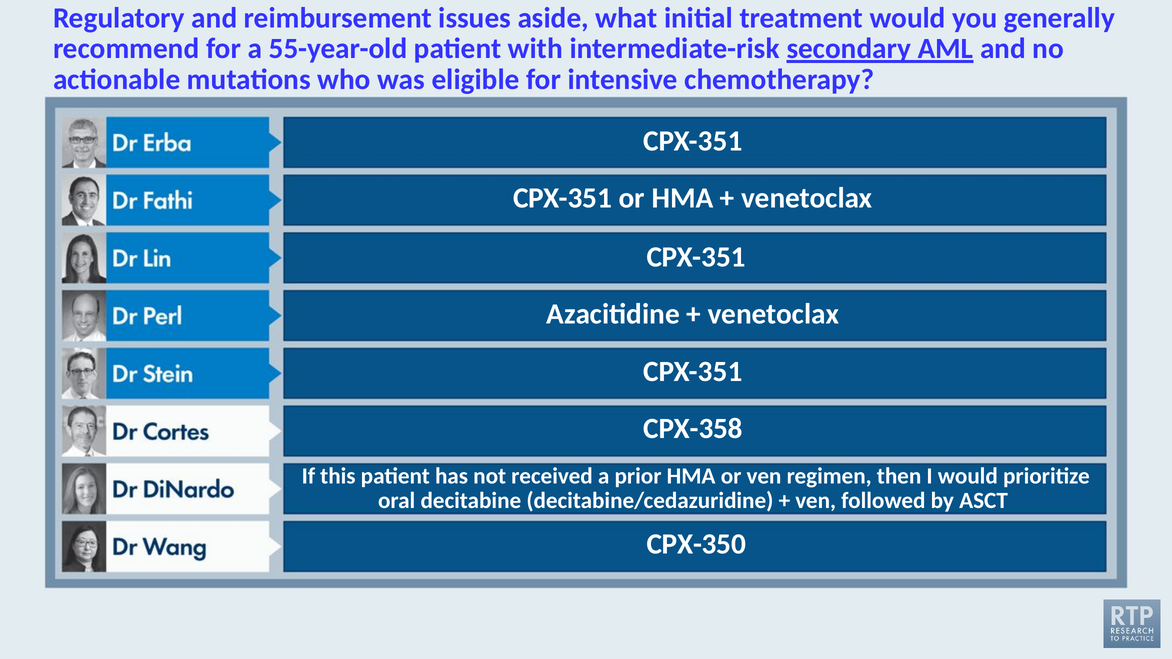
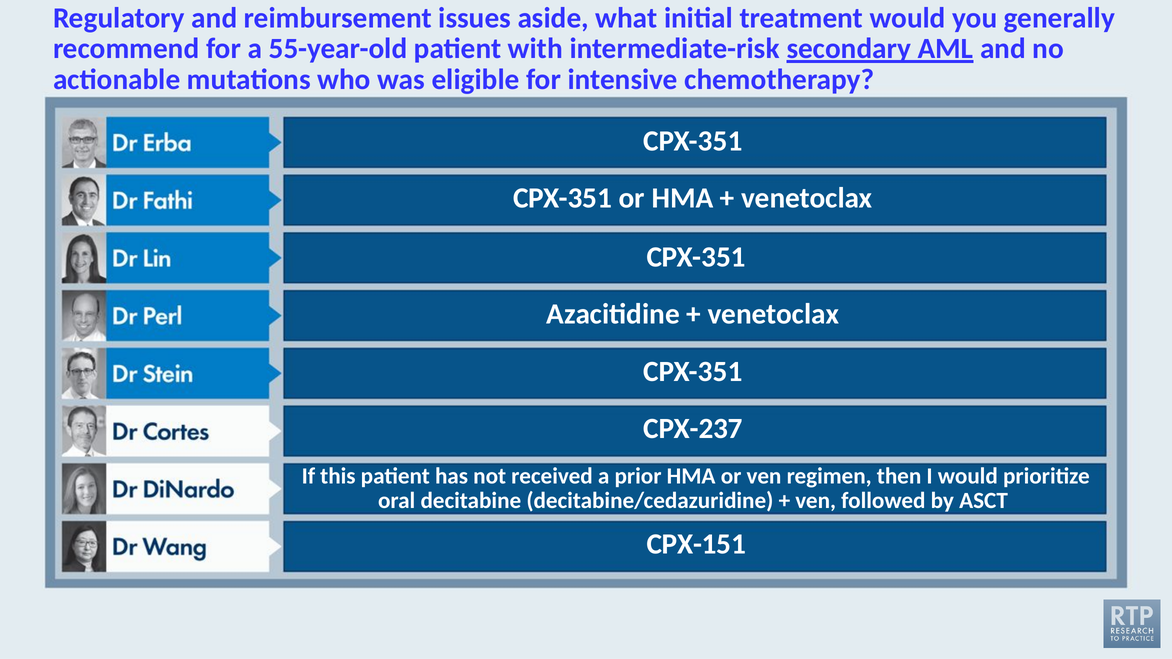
CPX-358: CPX-358 -> CPX-237
CPX-350: CPX-350 -> CPX-151
